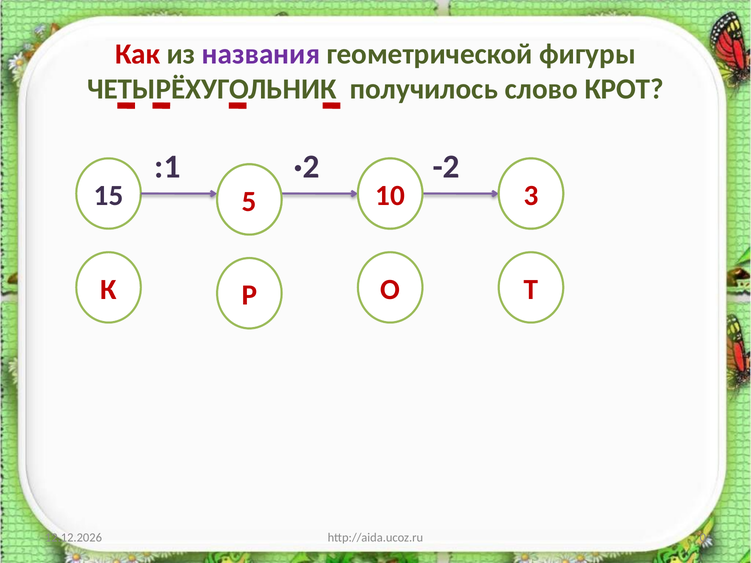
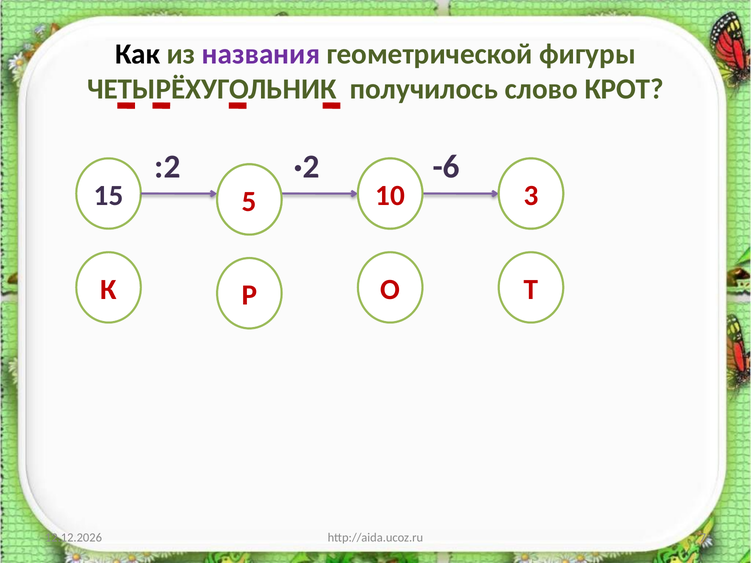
Как colour: red -> black
:1: :1 -> :2
-2: -2 -> -6
0: 0 -> 7
